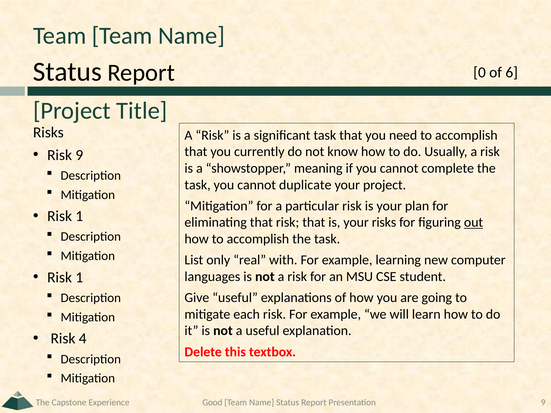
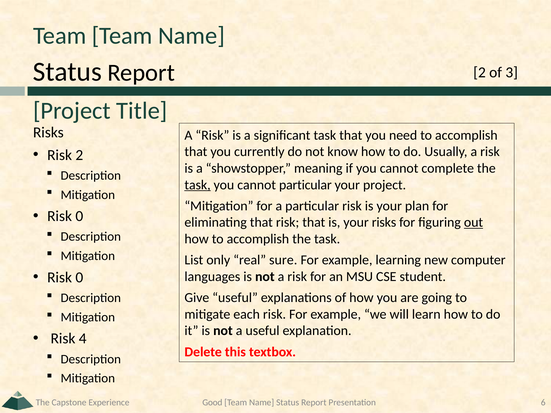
0 at (480, 72): 0 -> 2
6: 6 -> 3
Risk 9: 9 -> 2
task at (198, 185) underline: none -> present
cannot duplicate: duplicate -> particular
1 at (79, 216): 1 -> 0
with: with -> sure
1 at (79, 278): 1 -> 0
Presentation 9: 9 -> 6
